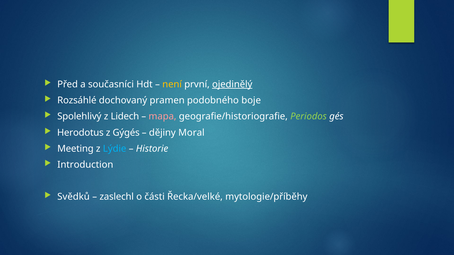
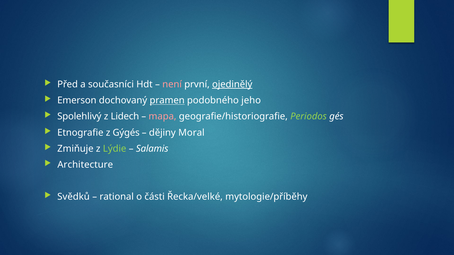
není colour: yellow -> pink
Rozsáhlé: Rozsáhlé -> Emerson
pramen underline: none -> present
boje: boje -> jeho
Herodotus: Herodotus -> Etnografie
Meeting: Meeting -> Zmiňuje
Lýdie colour: light blue -> light green
Historie: Historie -> Salamis
Introduction: Introduction -> Architecture
zaslechl: zaslechl -> rational
